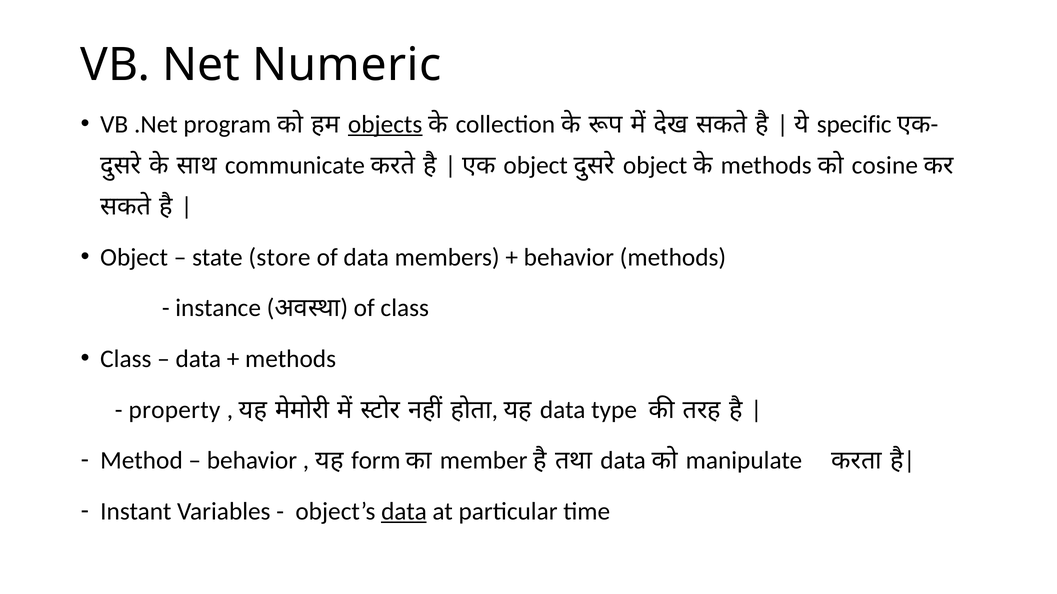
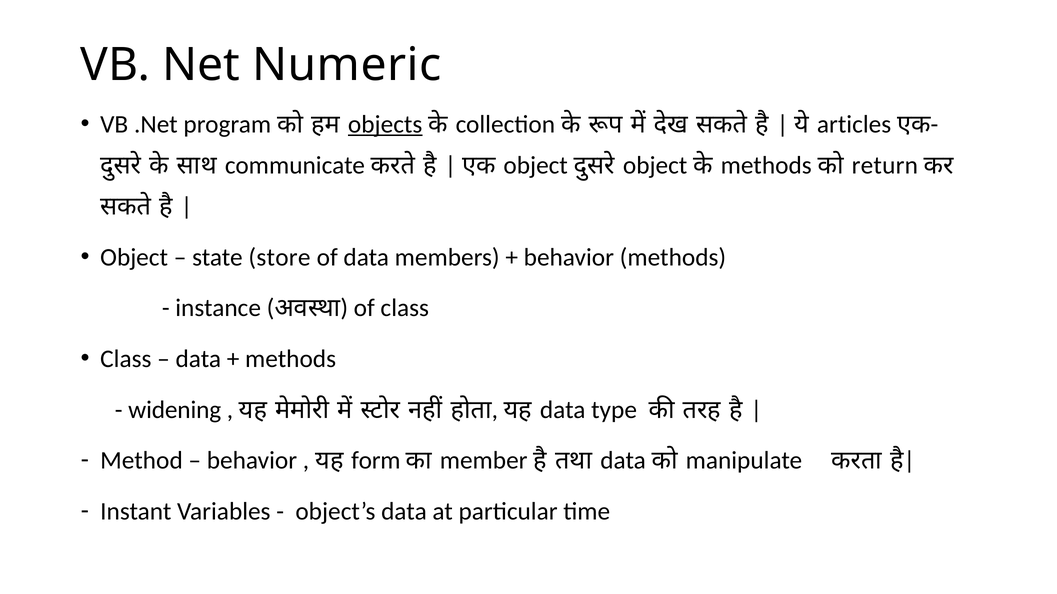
specific: specific -> articles
cosine: cosine -> return
property: property -> widening
data at (404, 512) underline: present -> none
